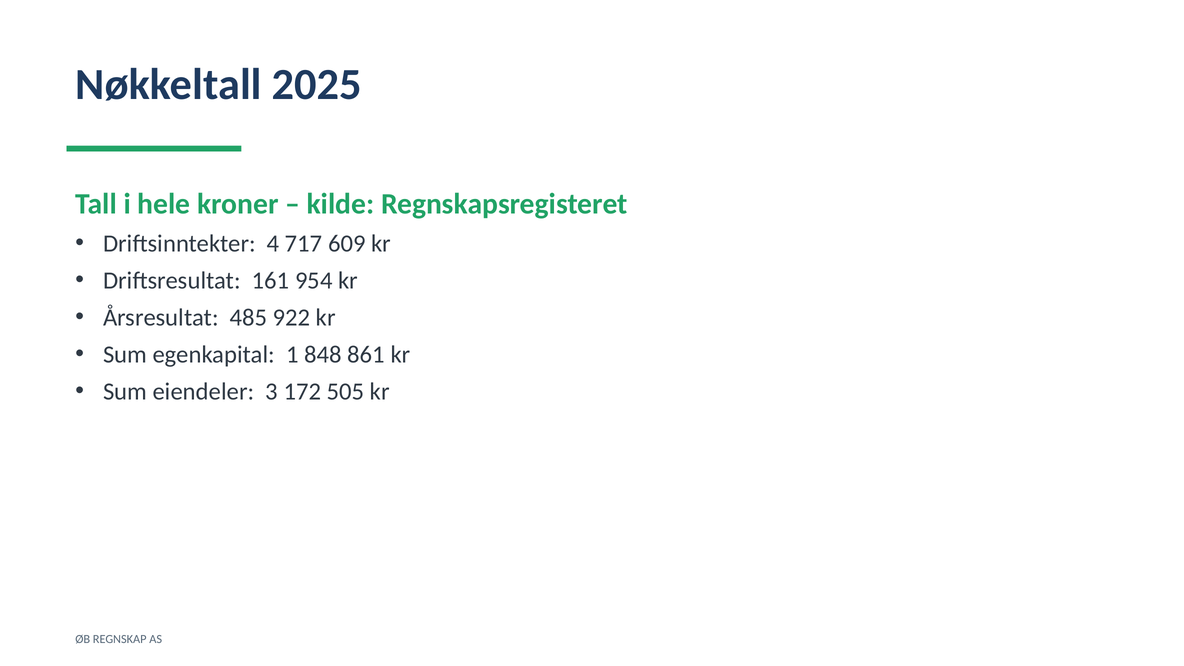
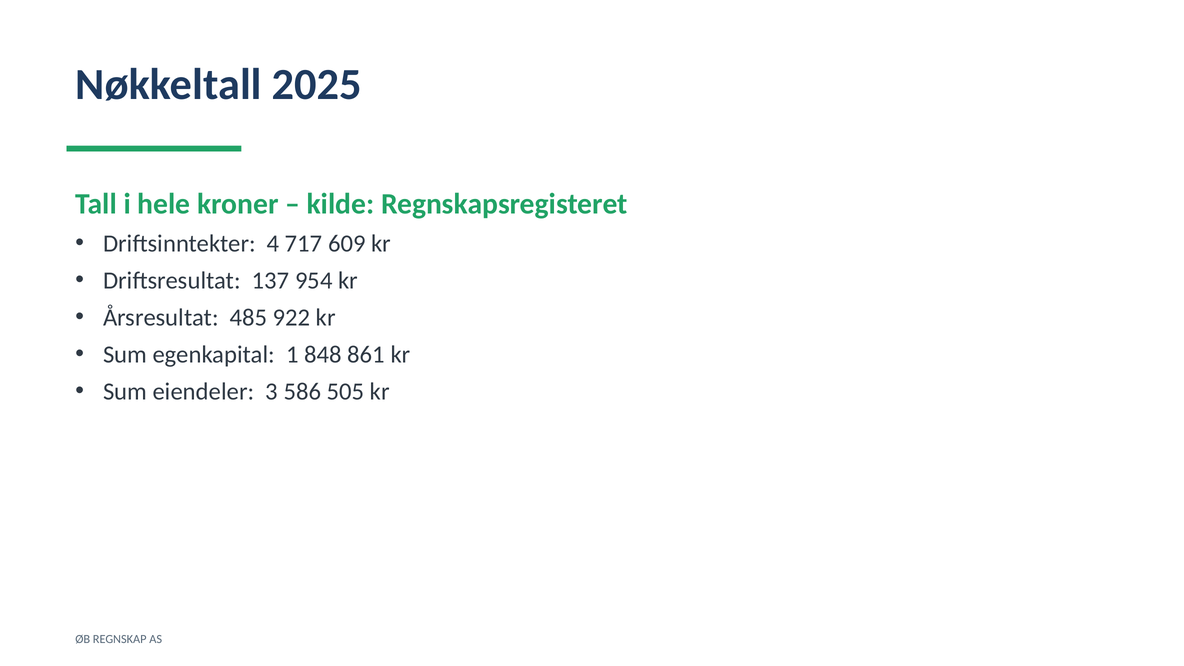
161: 161 -> 137
172: 172 -> 586
